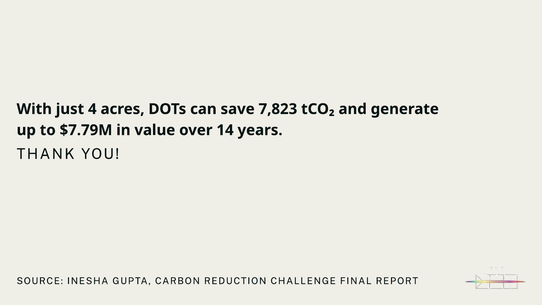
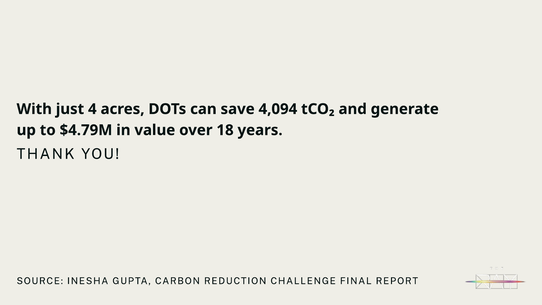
7,823: 7,823 -> 4,094
$7.79M: $7.79M -> $4.79M
14: 14 -> 18
